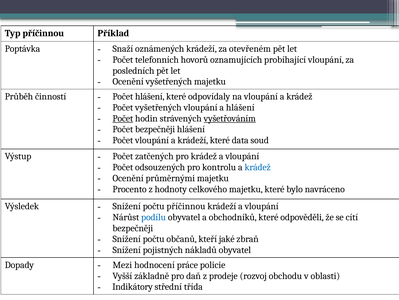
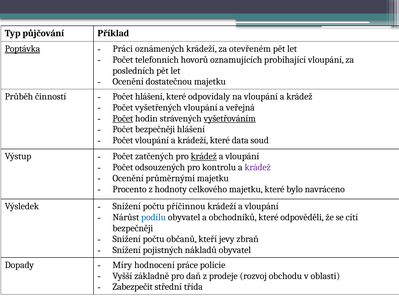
Typ příčinnou: příčinnou -> půjčování
Poptávka underline: none -> present
Snaží: Snaží -> Práci
Ocenění vyšetřených: vyšetřených -> dostatečnou
a hlášení: hlášení -> veřejná
krádež at (204, 156) underline: none -> present
krádež at (258, 167) colour: blue -> purple
jaké: jaké -> jevy
Mezi: Mezi -> Míry
Indikátory: Indikátory -> Zabezpečit
